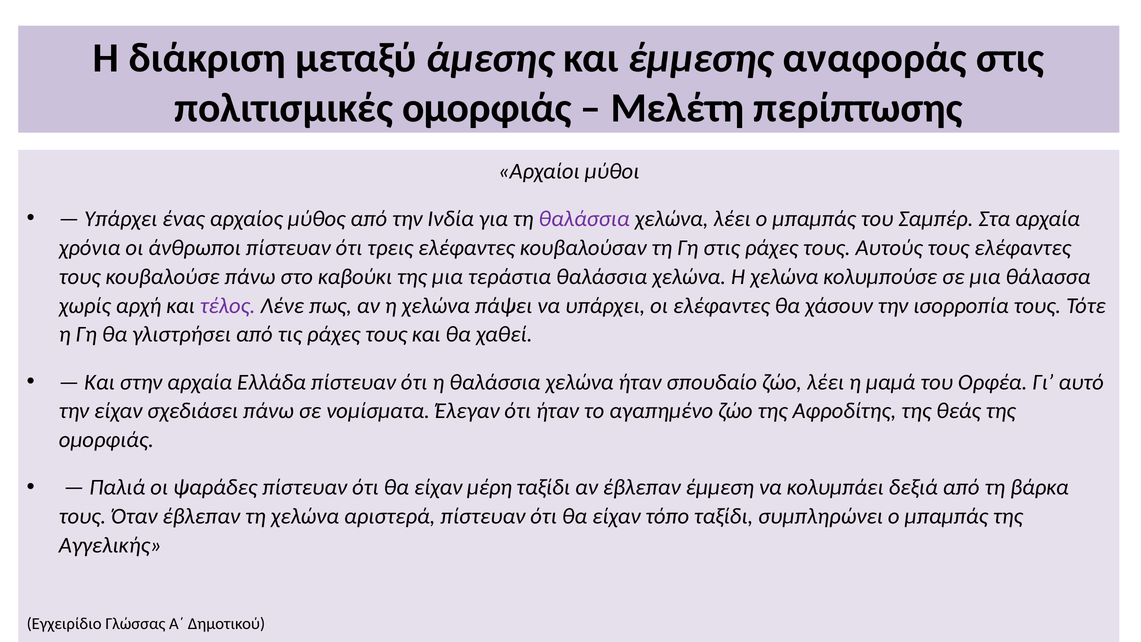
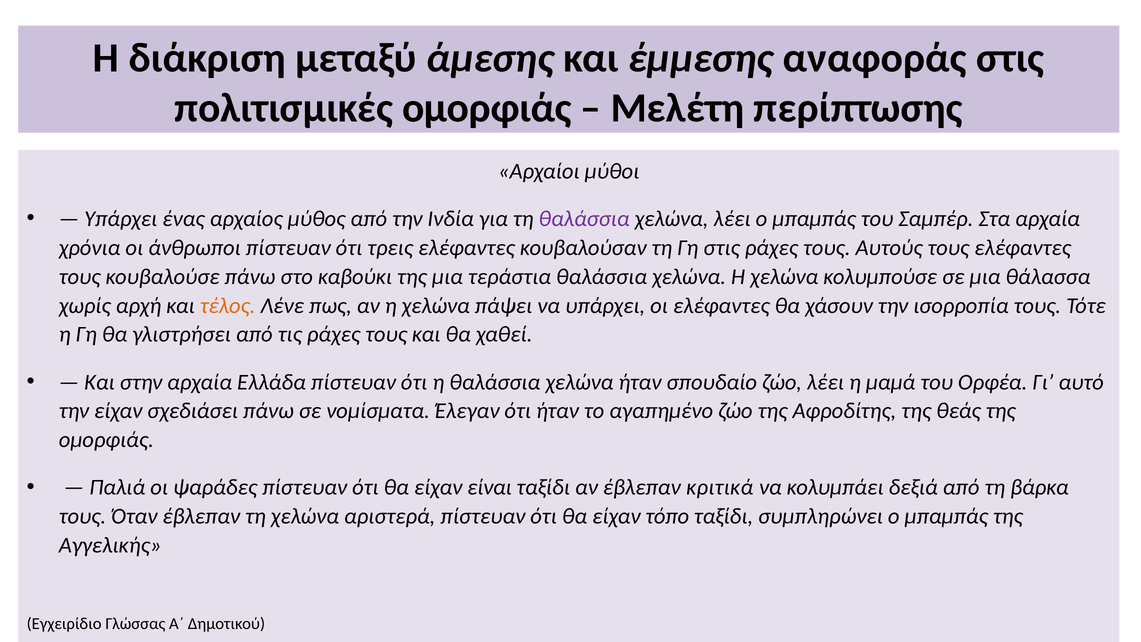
τέλος colour: purple -> orange
μέρη: μέρη -> είναι
έμμεση: έμμεση -> κριτικά
